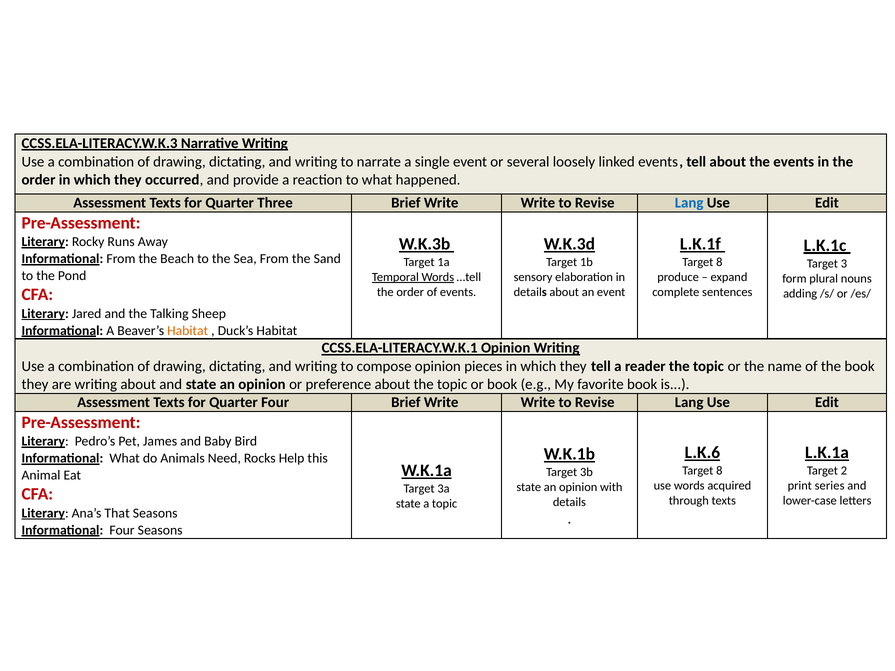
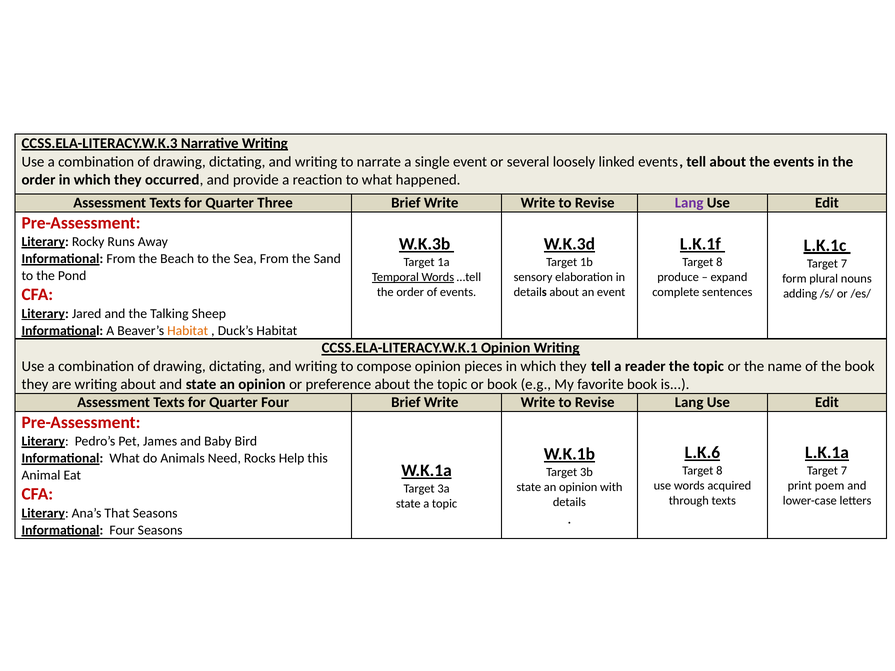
Lang at (689, 203) colour: blue -> purple
3 at (844, 264): 3 -> 7
2 at (844, 471): 2 -> 7
series: series -> poem
